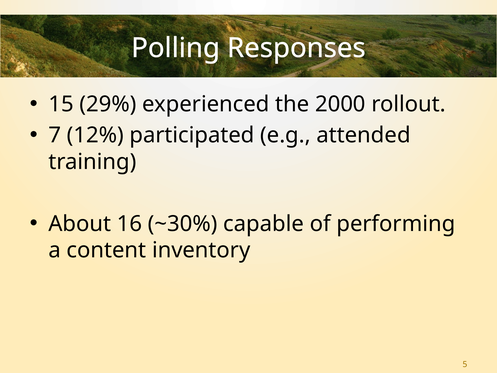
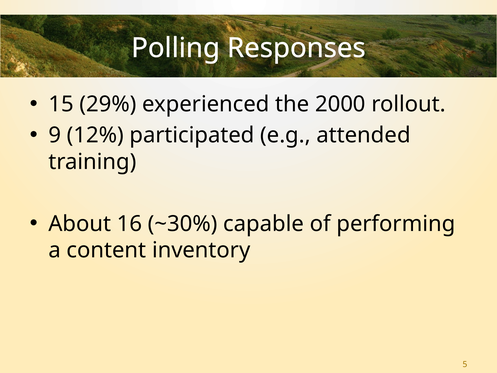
7: 7 -> 9
